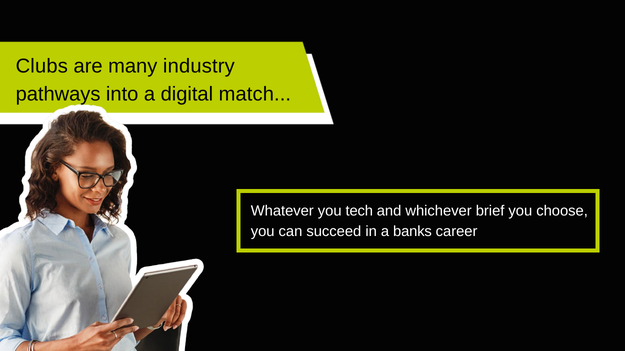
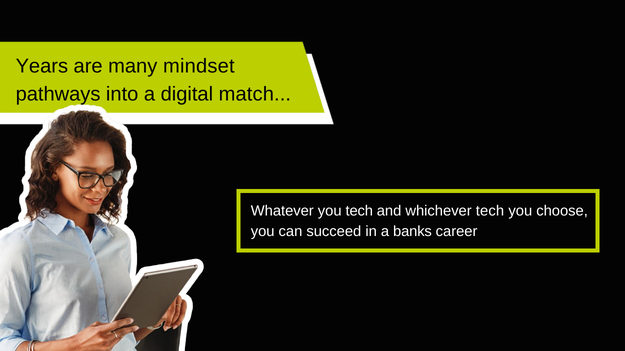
Clubs: Clubs -> Years
industry: industry -> mindset
whichever brief: brief -> tech
